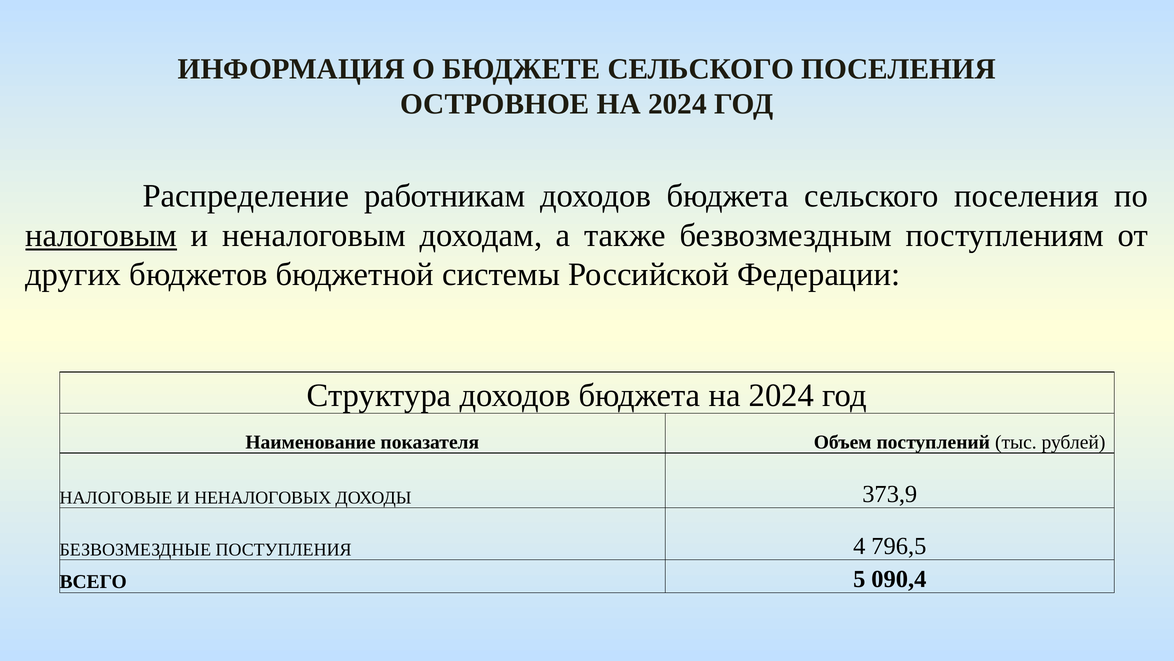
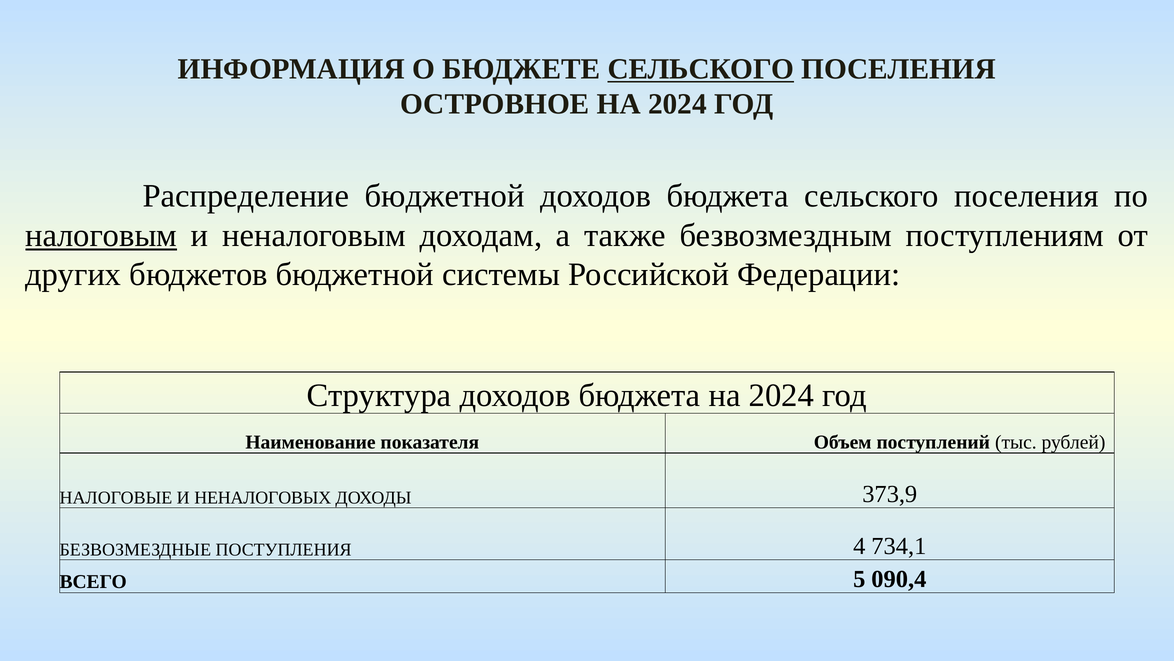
СЕЛЬСКОГО at (701, 69) underline: none -> present
Распределение работникам: работникам -> бюджетной
796,5: 796,5 -> 734,1
